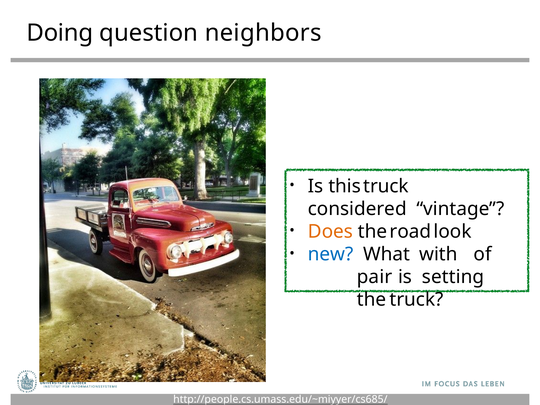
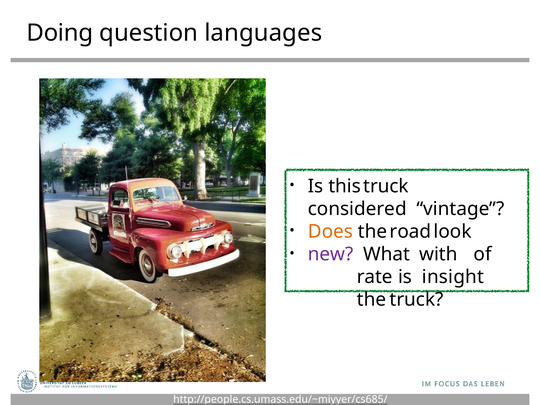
neighbors: neighbors -> languages
new colour: blue -> purple
pair: pair -> rate
setting: setting -> insight
